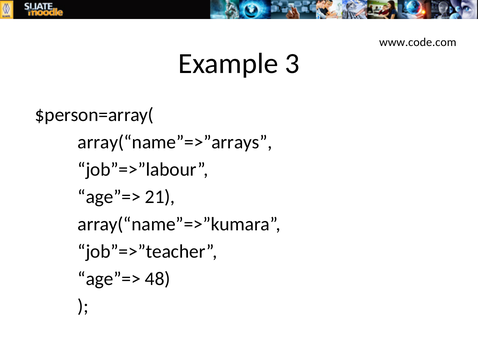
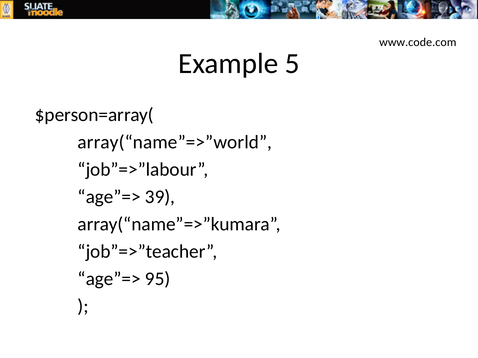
3: 3 -> 5
array(“name”=>”arrays: array(“name”=>”arrays -> array(“name”=>”world
21: 21 -> 39
48: 48 -> 95
